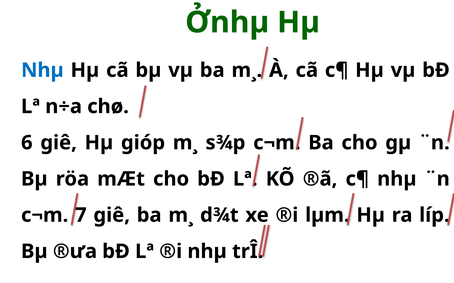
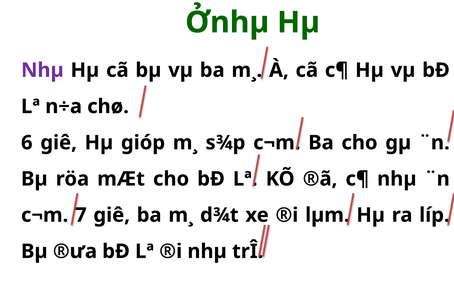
Nhµ at (42, 70) colour: blue -> purple
